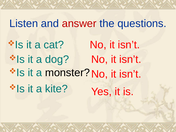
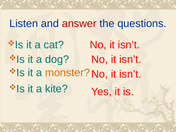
monster colour: black -> orange
